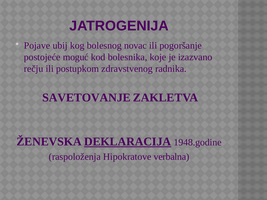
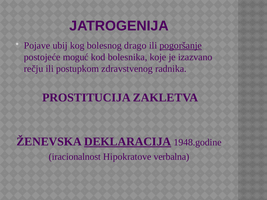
novac: novac -> drago
pogoršanje underline: none -> present
SAVETOVANJE: SAVETOVANJE -> PROSTITUCIJA
raspoloženja: raspoloženja -> iracionalnost
